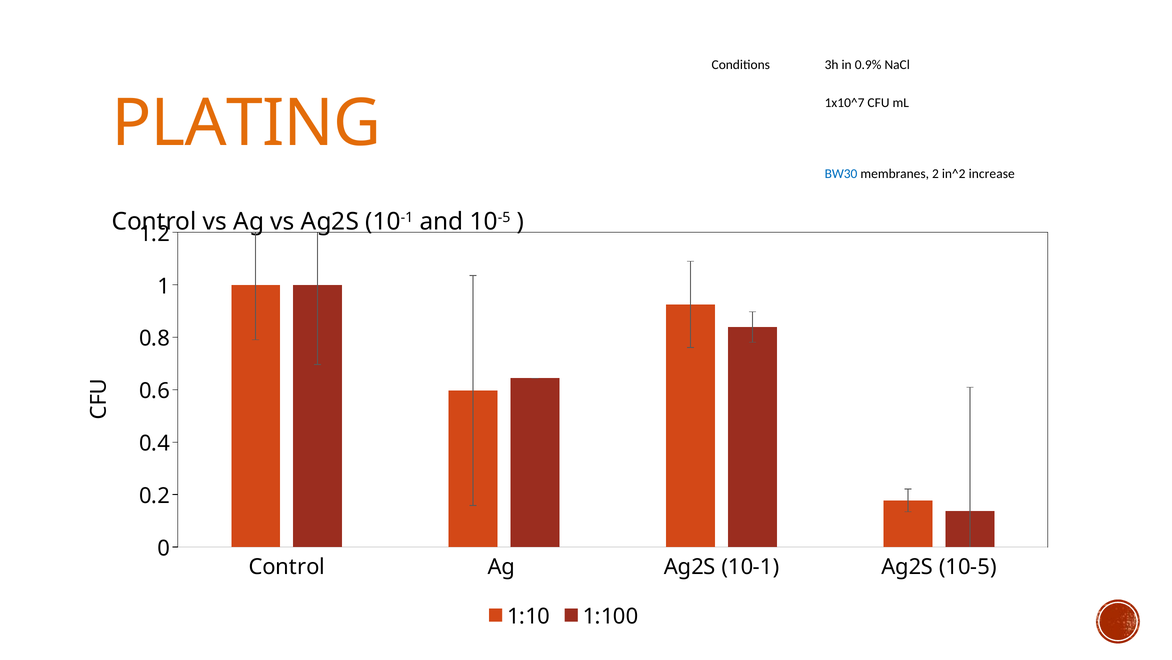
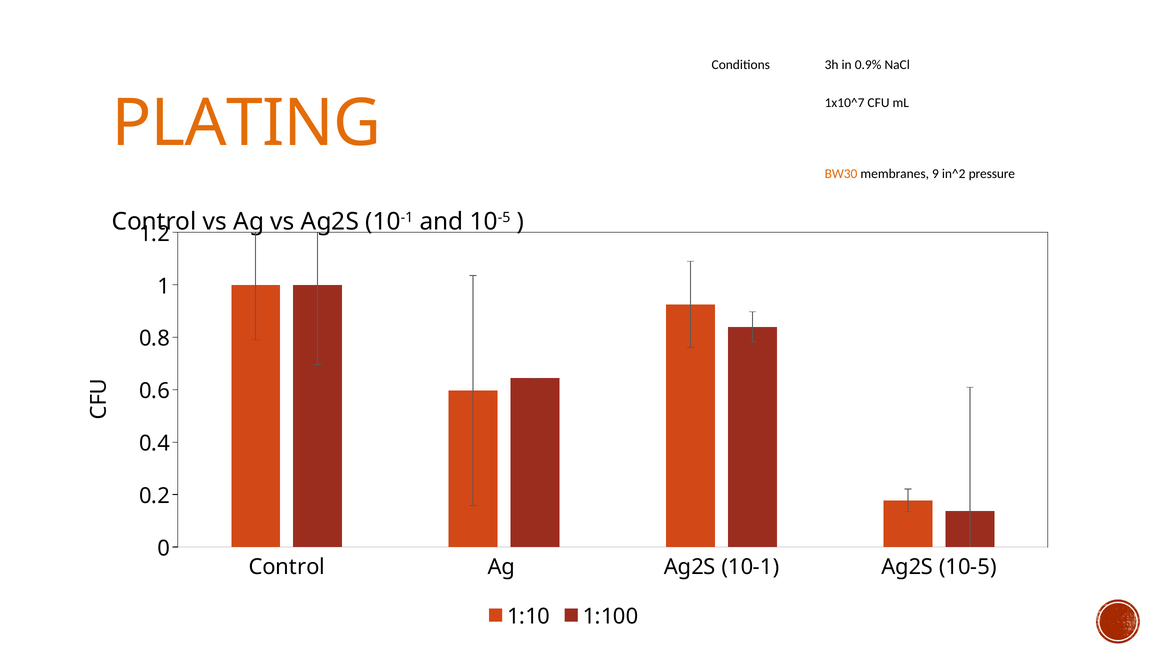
BW30 colour: blue -> orange
2: 2 -> 9
increase: increase -> pressure
